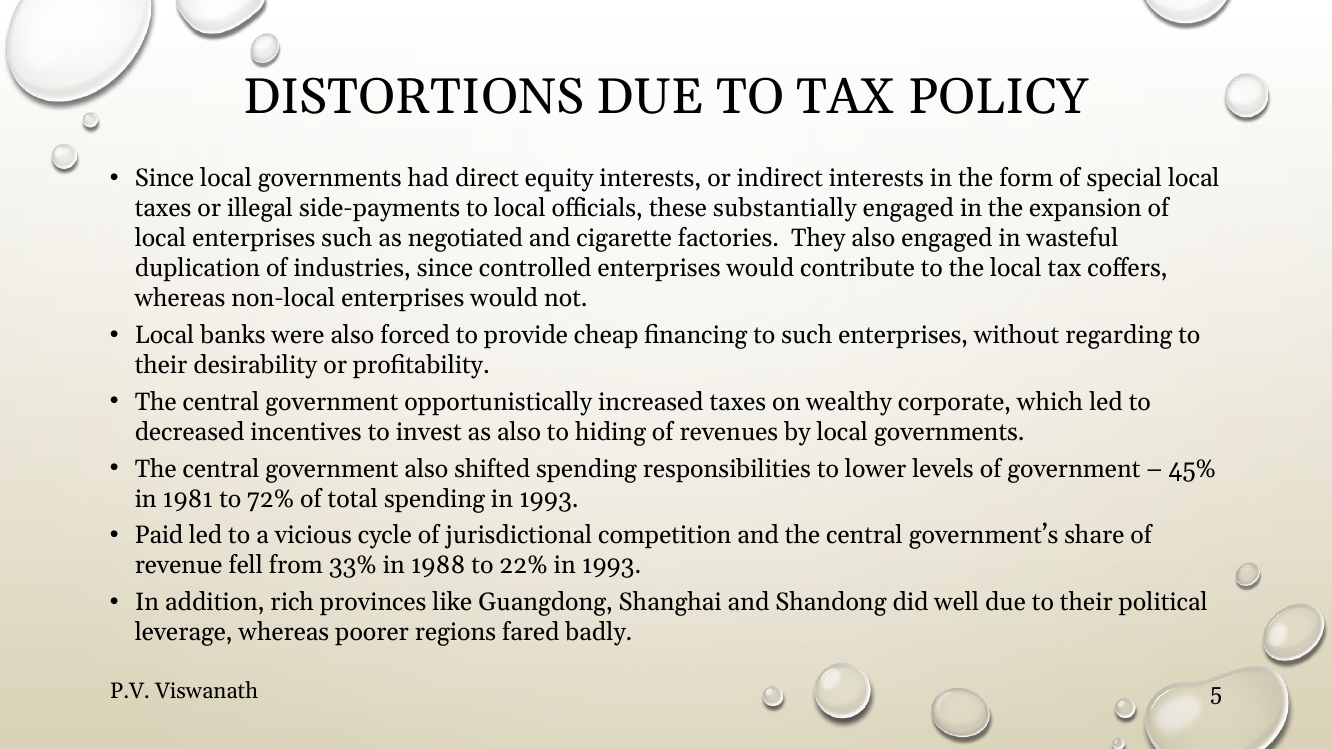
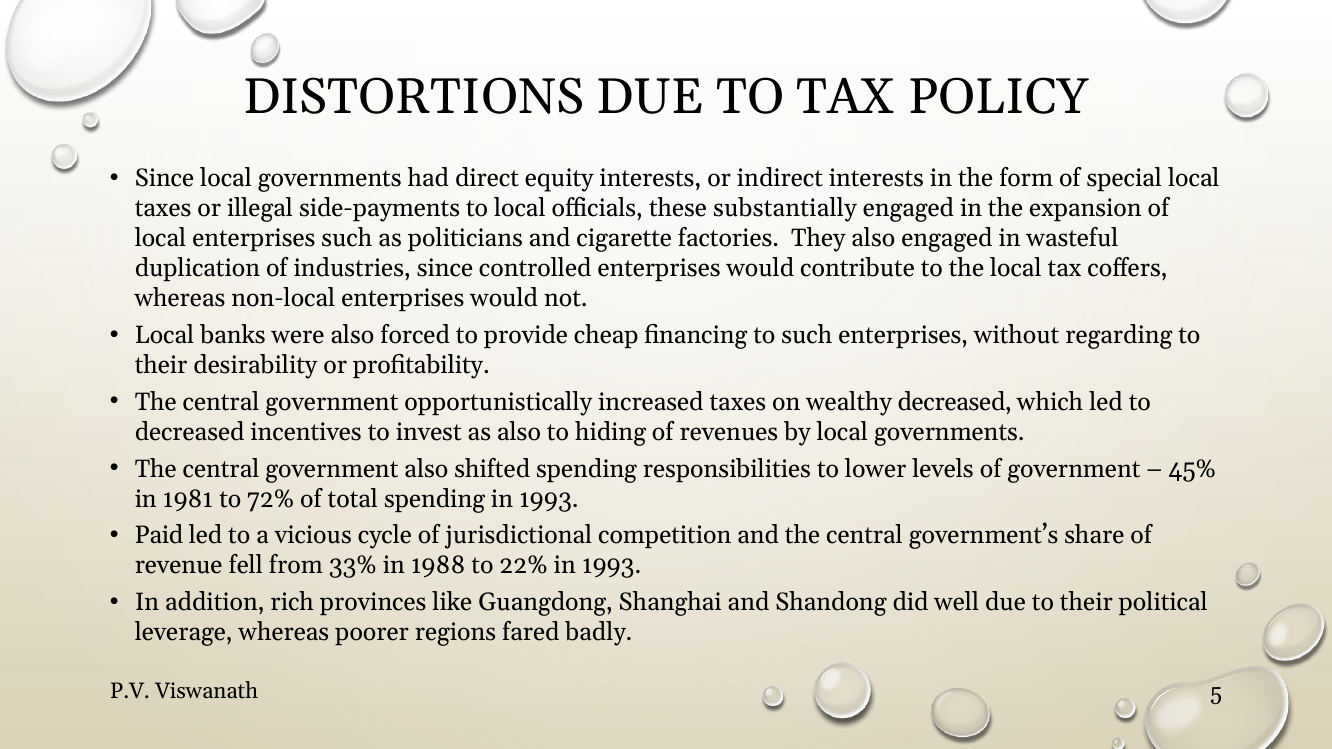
negotiated: negotiated -> politicians
wealthy corporate: corporate -> decreased
